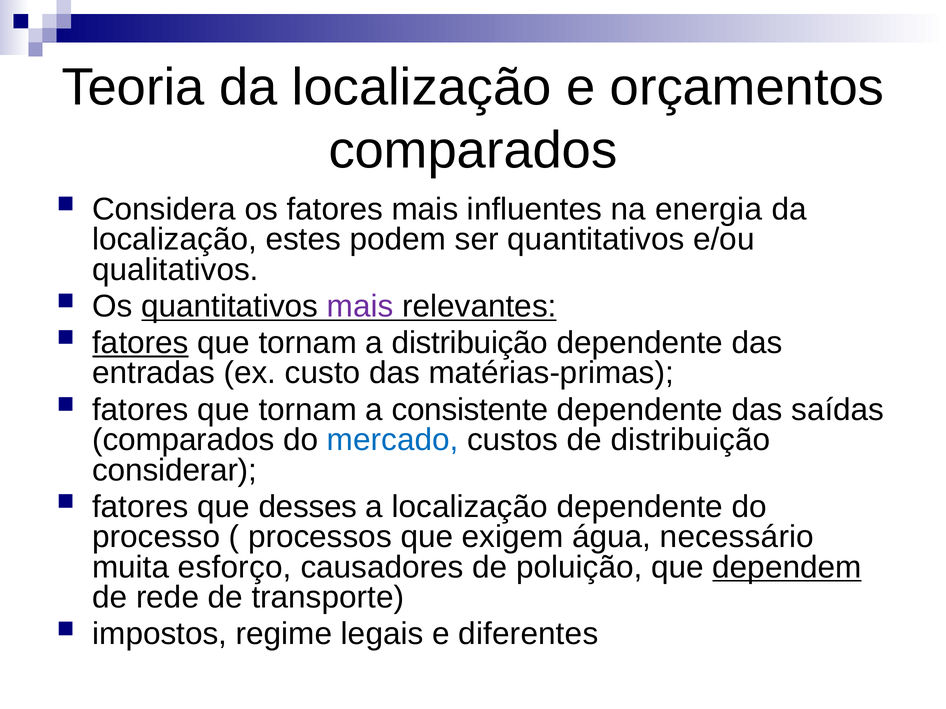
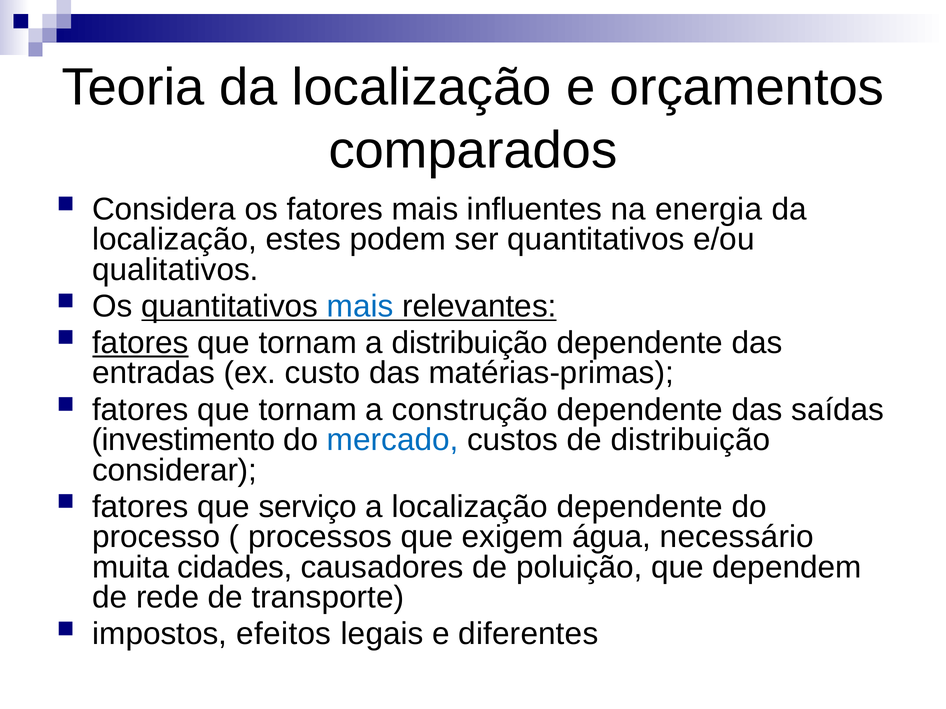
mais at (360, 307) colour: purple -> blue
consistente: consistente -> construção
comparados at (183, 440): comparados -> investimento
desses: desses -> serviço
esforço: esforço -> cidades
dependem underline: present -> none
regime: regime -> efeitos
